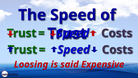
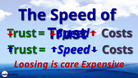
said: said -> care
